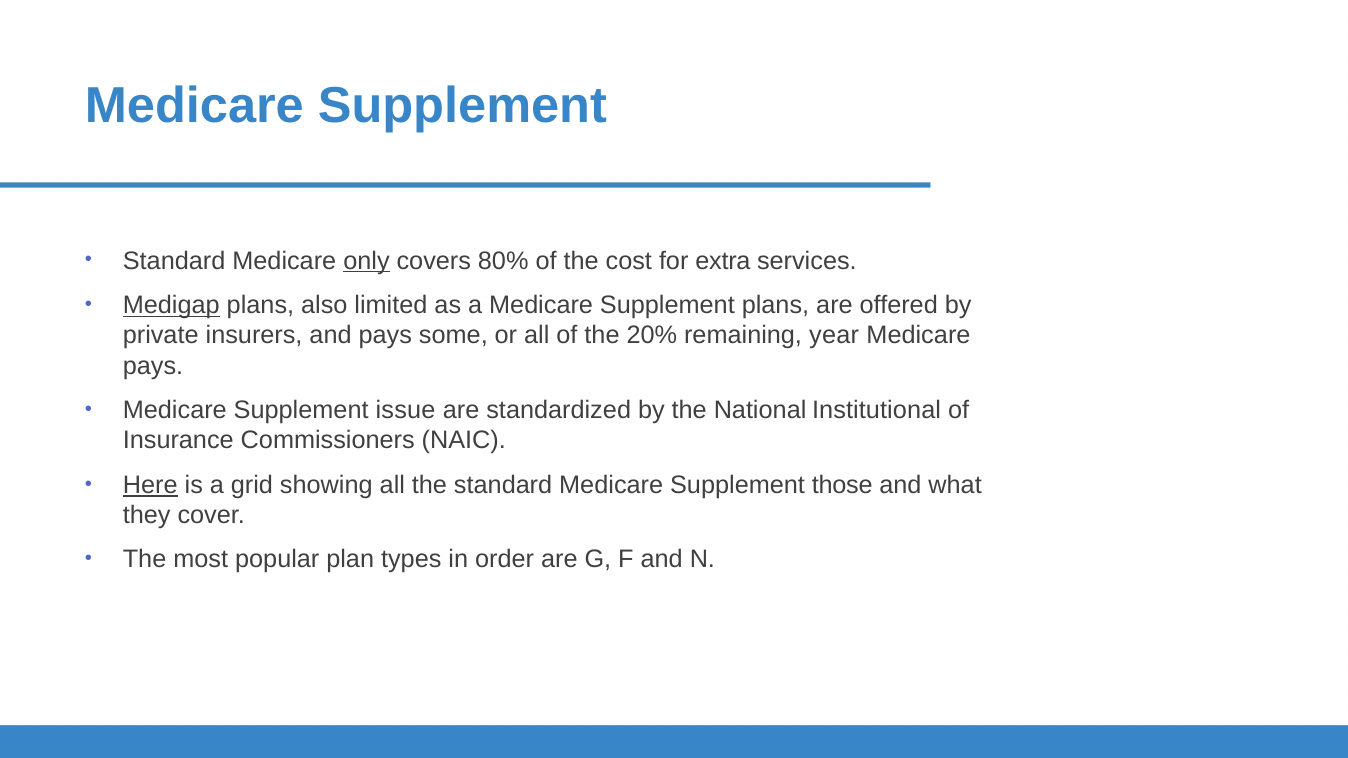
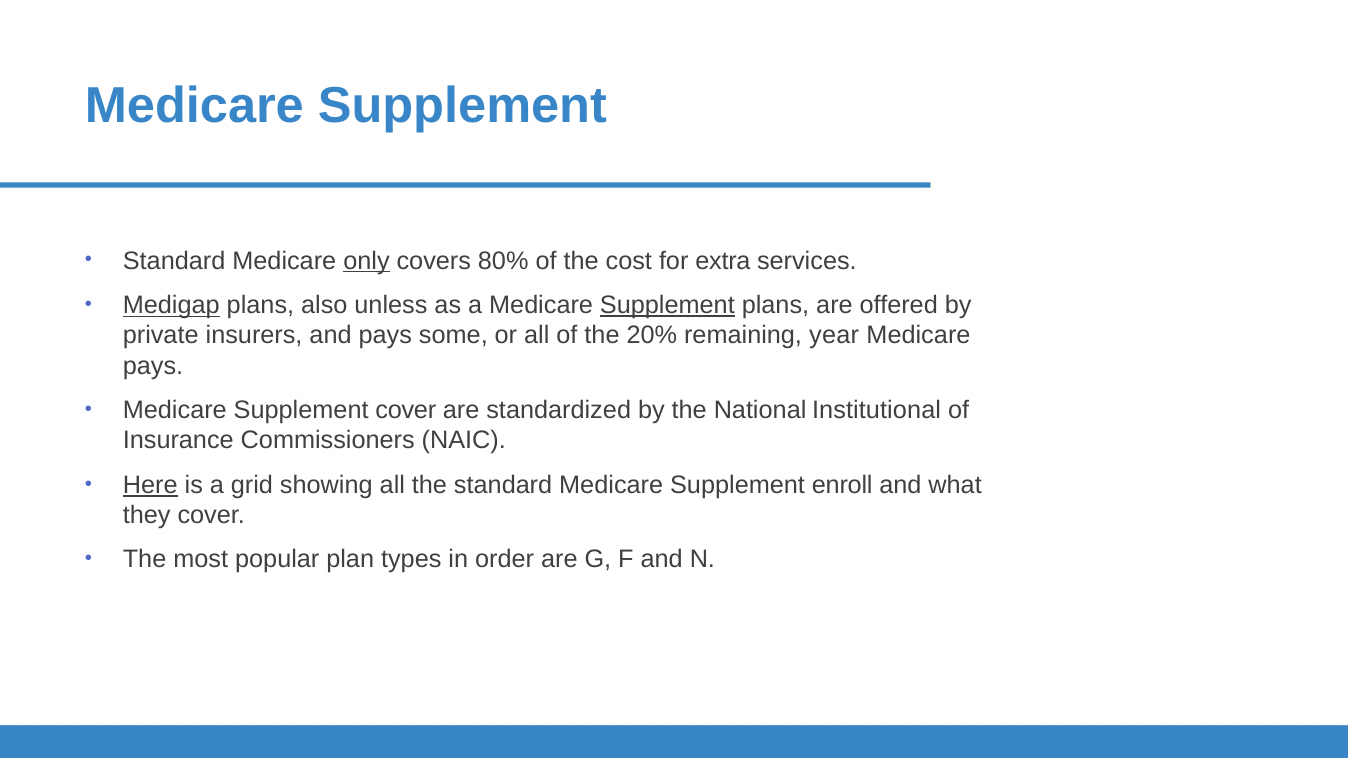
limited: limited -> unless
Supplement at (667, 305) underline: none -> present
Supplement issue: issue -> cover
those: those -> enroll
